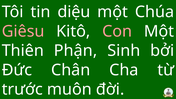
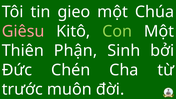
diệu: diệu -> gieo
Con colour: pink -> light green
Chân: Chân -> Chén
